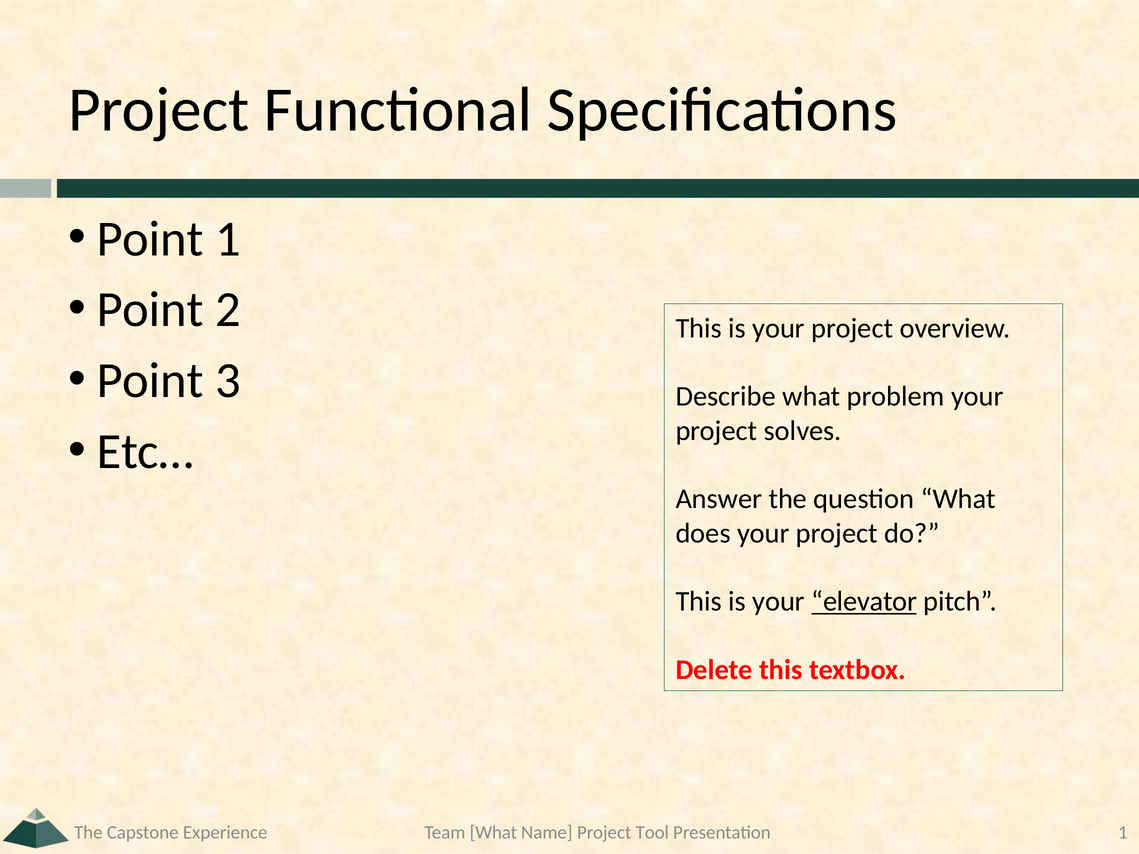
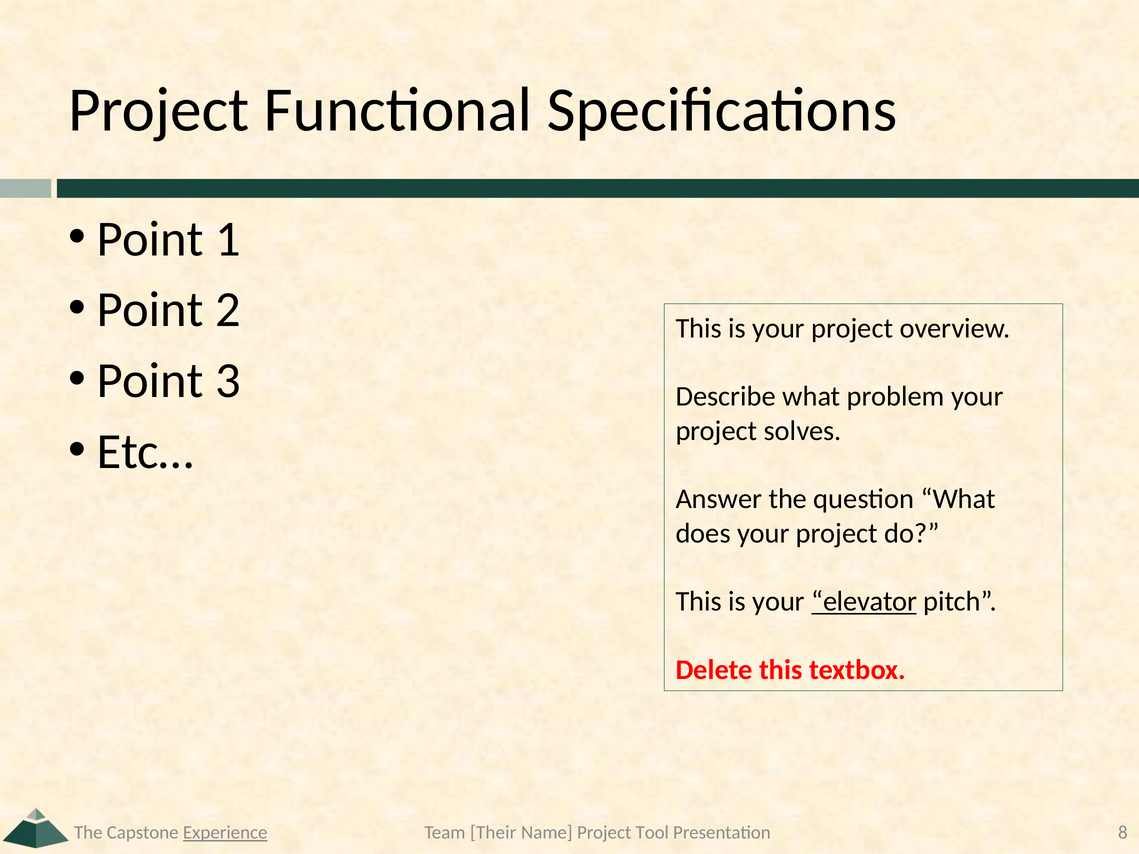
Team What: What -> Their
Presentation 1: 1 -> 8
Experience underline: none -> present
